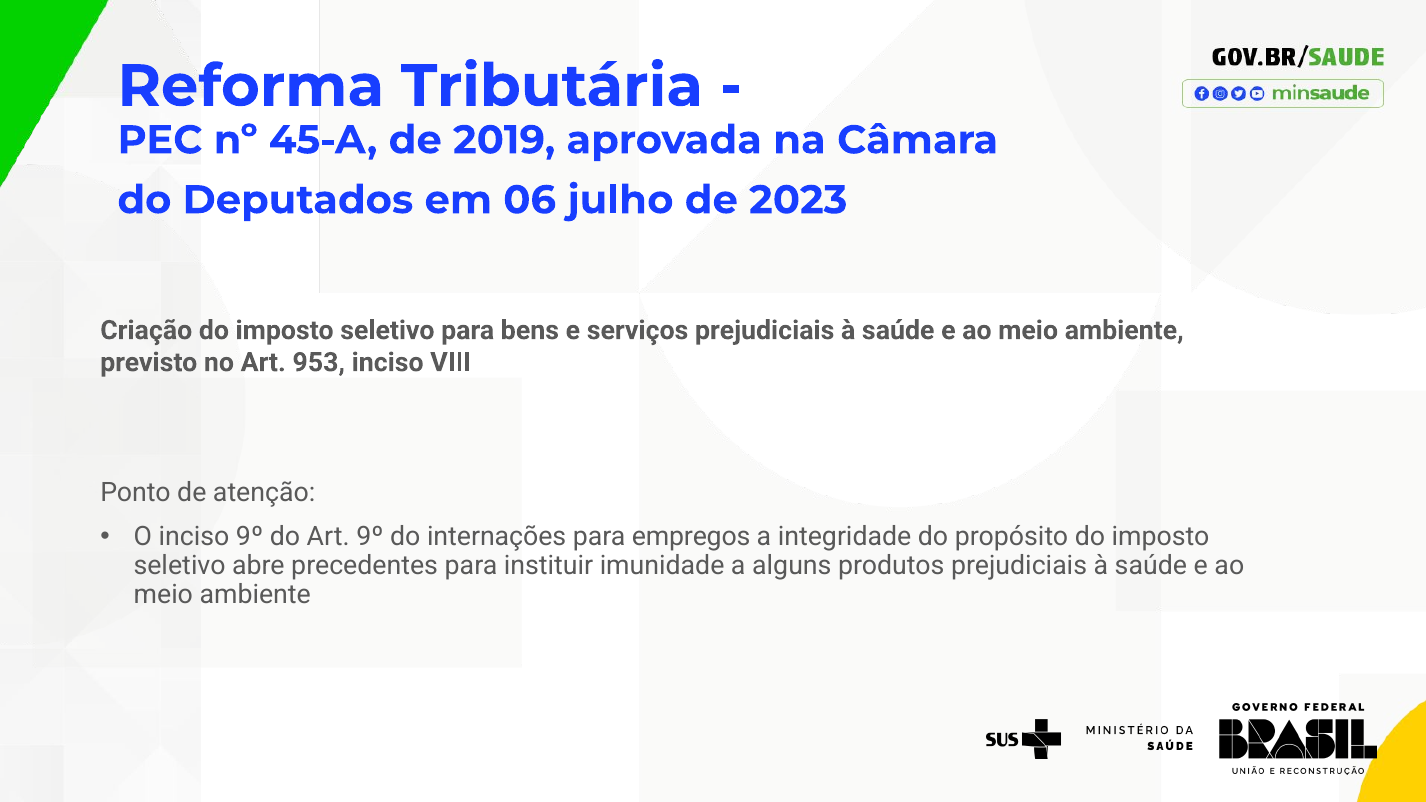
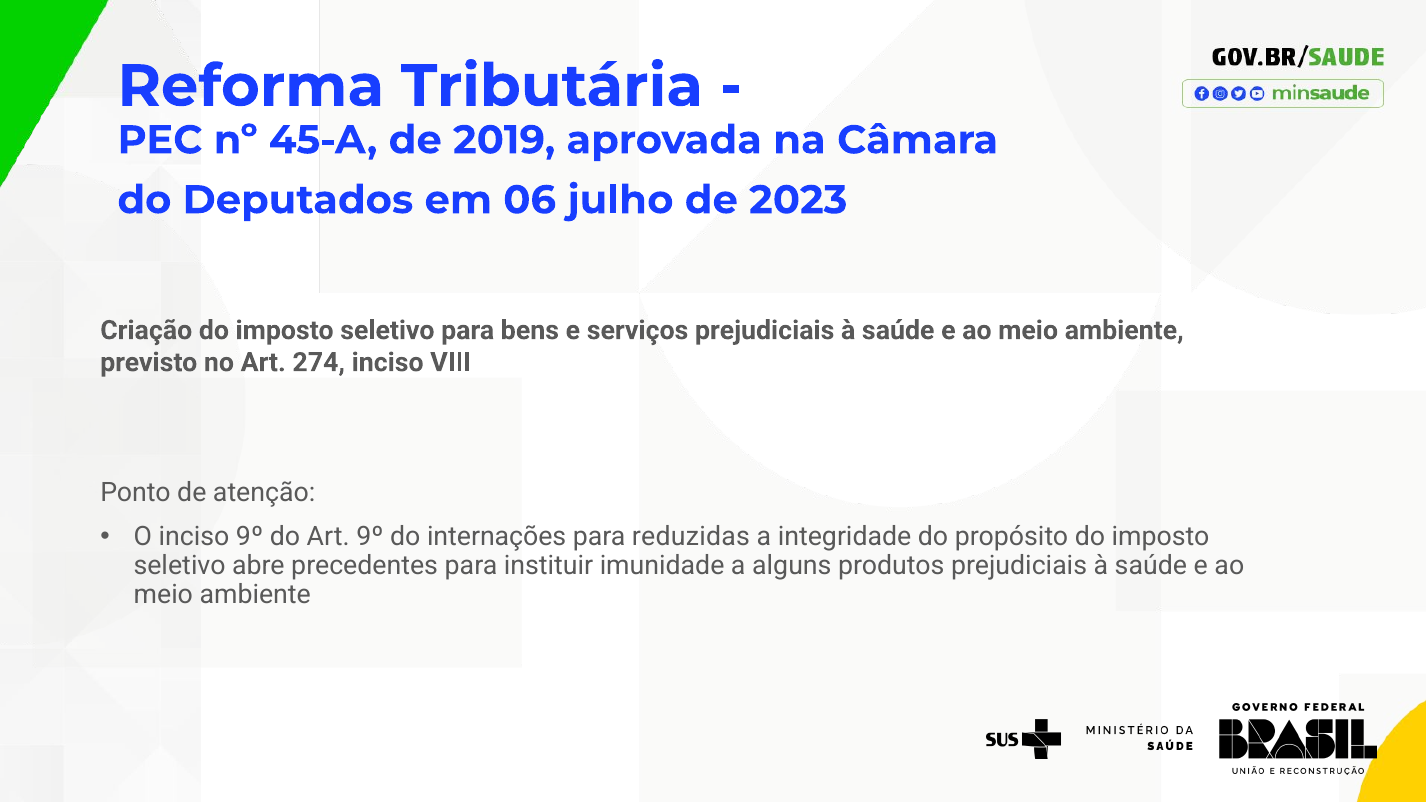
953: 953 -> 274
empregos: empregos -> reduzidas
